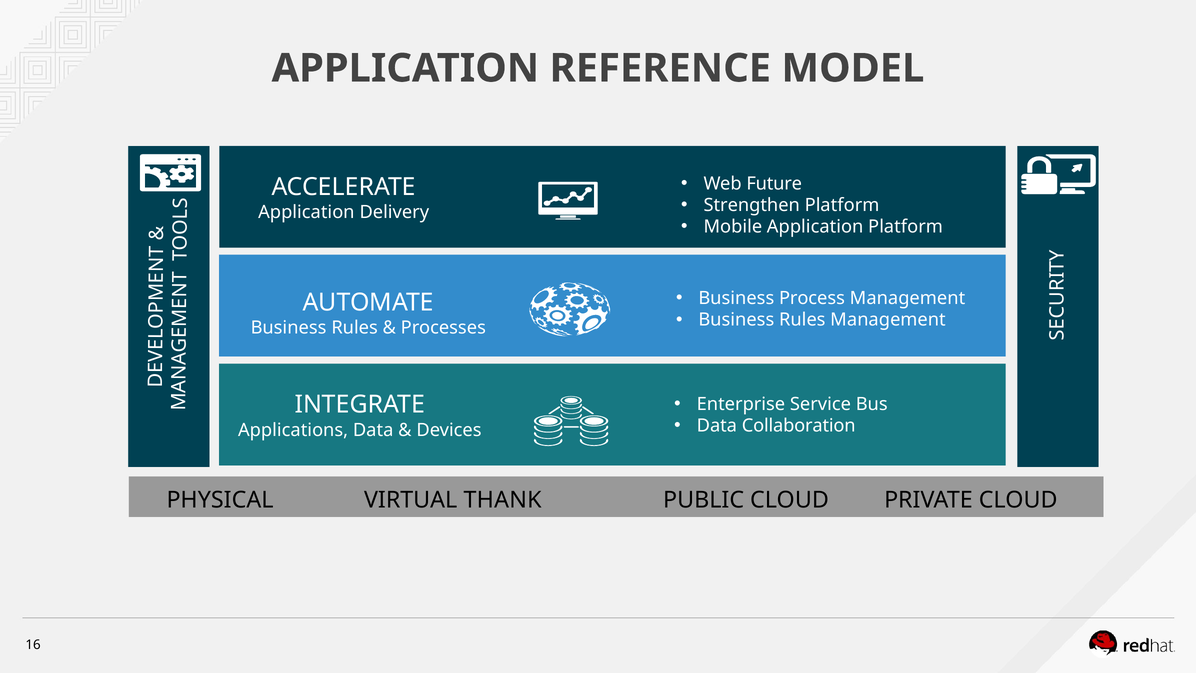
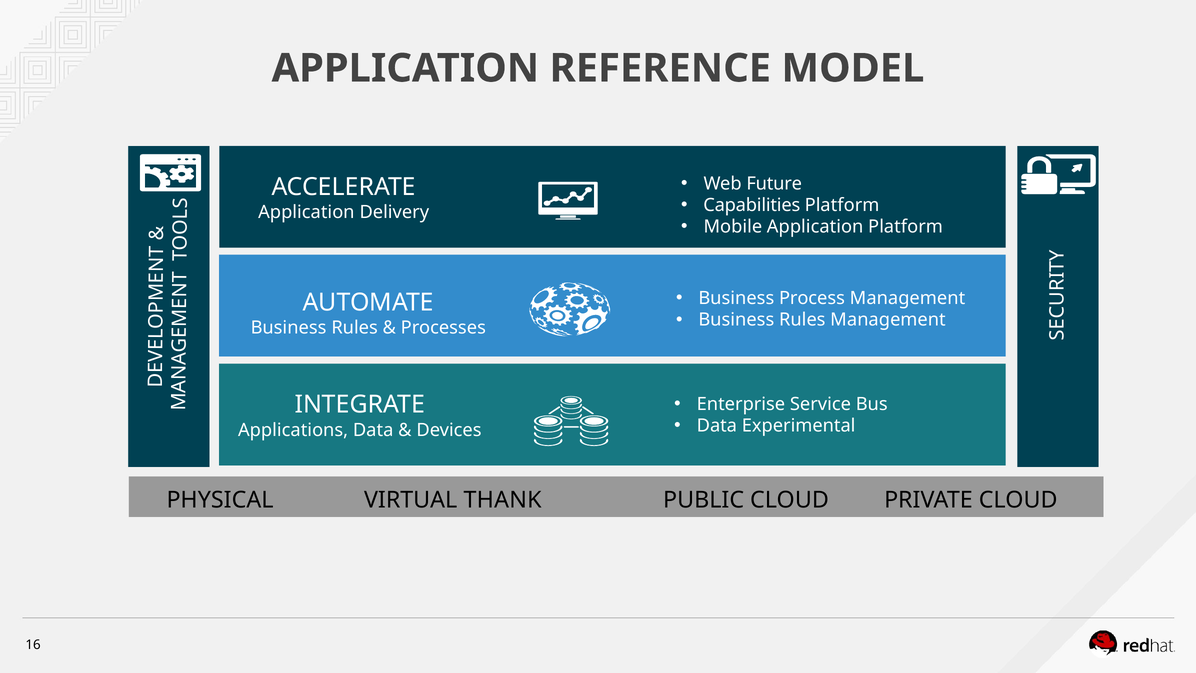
Strengthen: Strengthen -> Capabilities
Collaboration: Collaboration -> Experimental
